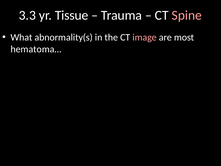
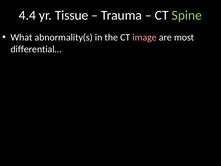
3.3: 3.3 -> 4.4
Spine colour: pink -> light green
hematoma…: hematoma… -> differential…
